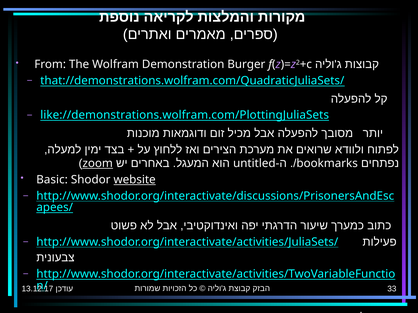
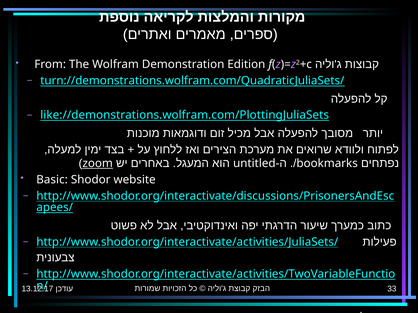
Burger: Burger -> Edition
that://demonstrations.wolfram.com/QuadraticJuliaSets/: that://demonstrations.wolfram.com/QuadraticJuliaSets/ -> turn://demonstrations.wolfram.com/QuadraticJuliaSets/
website underline: present -> none
